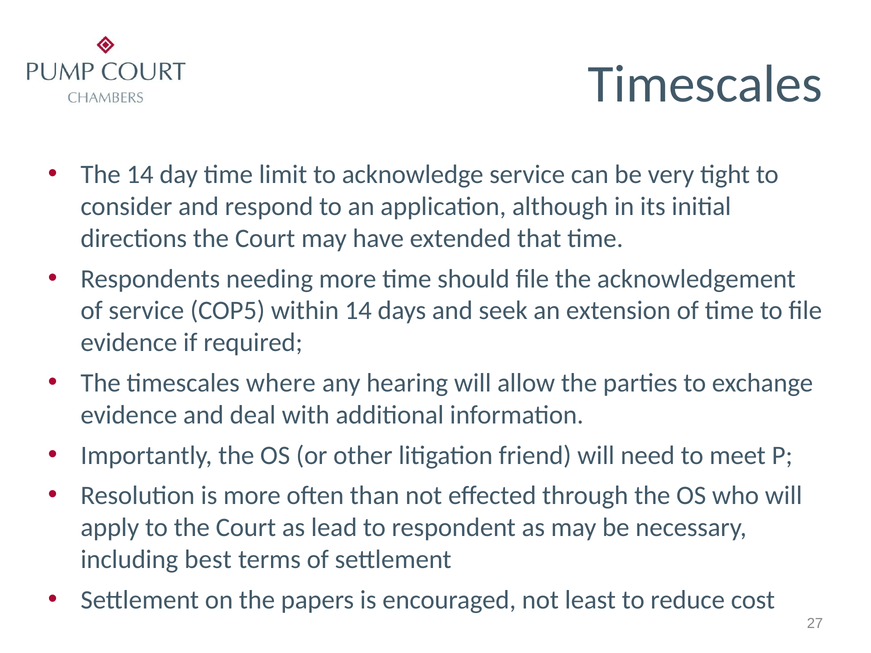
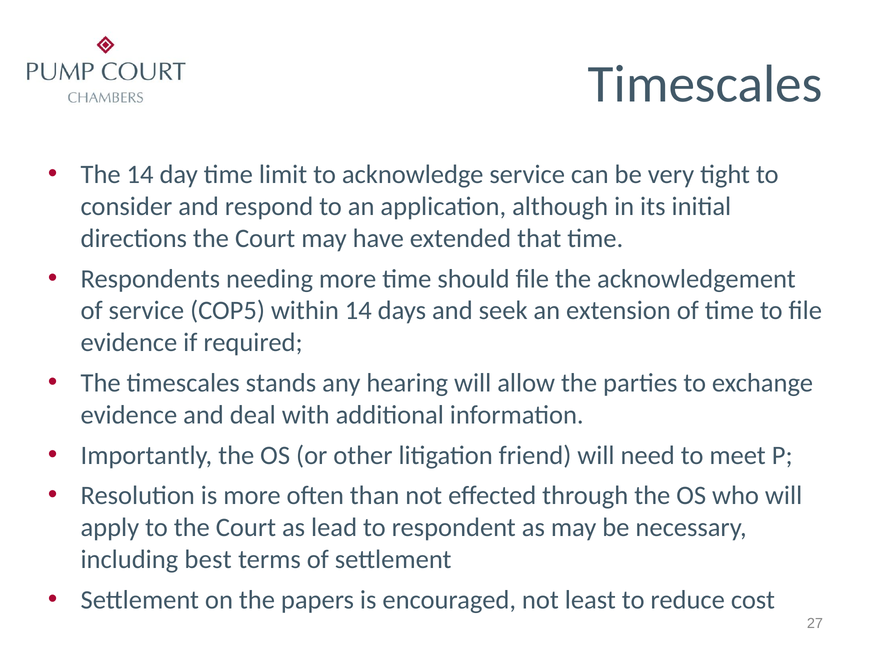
where: where -> stands
